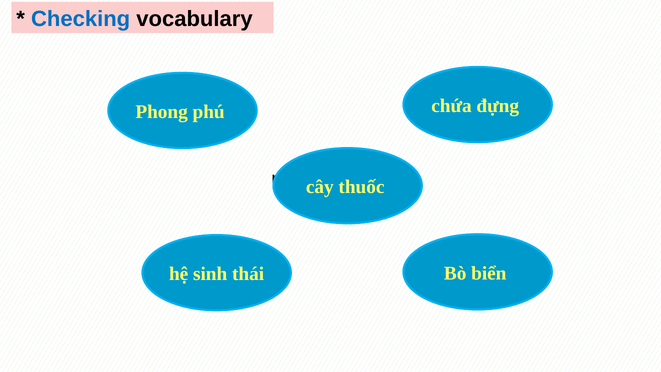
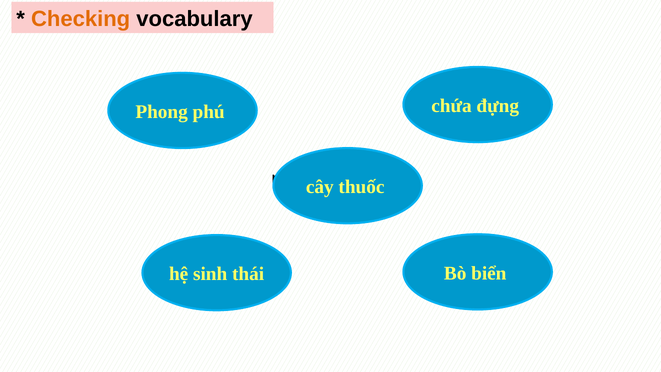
Checking colour: blue -> orange
